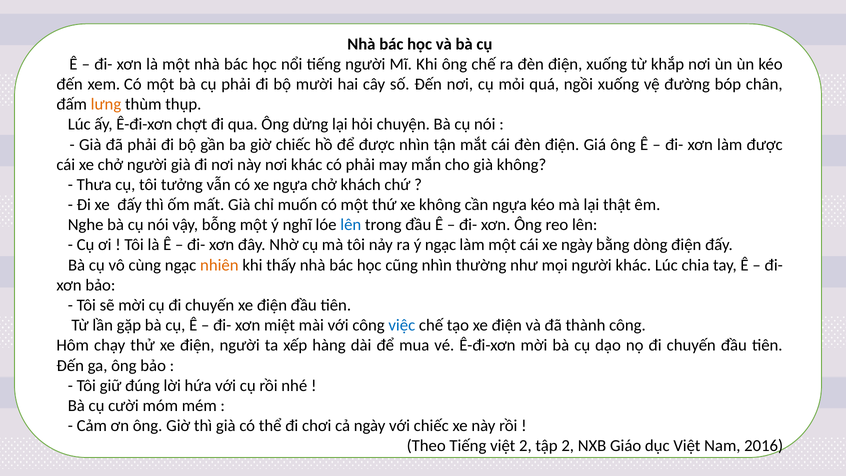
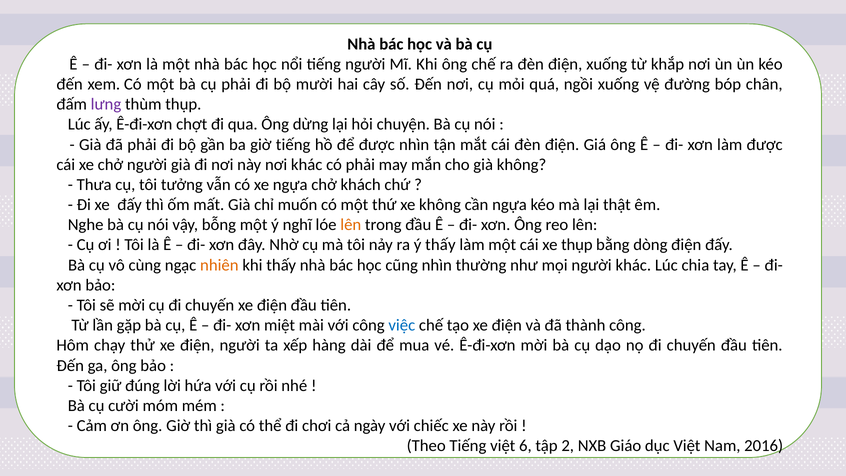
lưng colour: orange -> purple
giờ chiếc: chiếc -> tiếng
lên at (351, 225) colour: blue -> orange
ý ngạc: ngạc -> thấy
xe ngày: ngày -> thụp
việt 2: 2 -> 6
